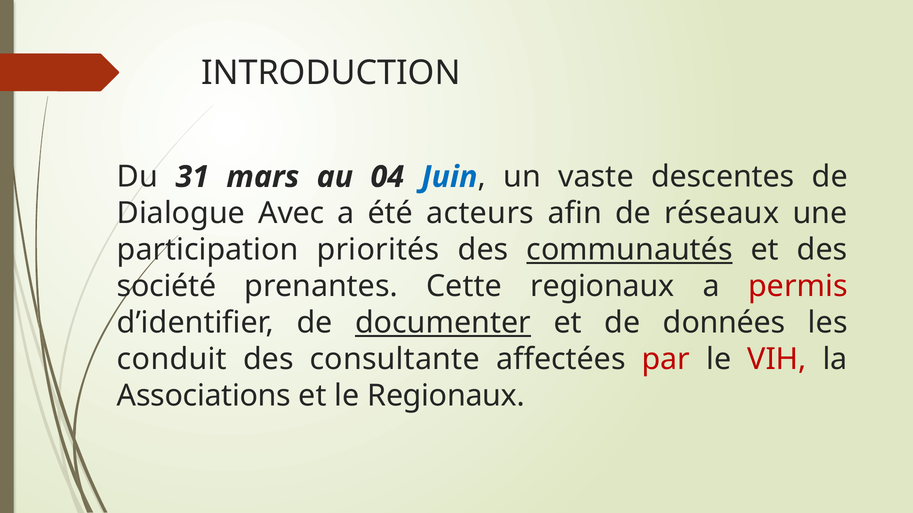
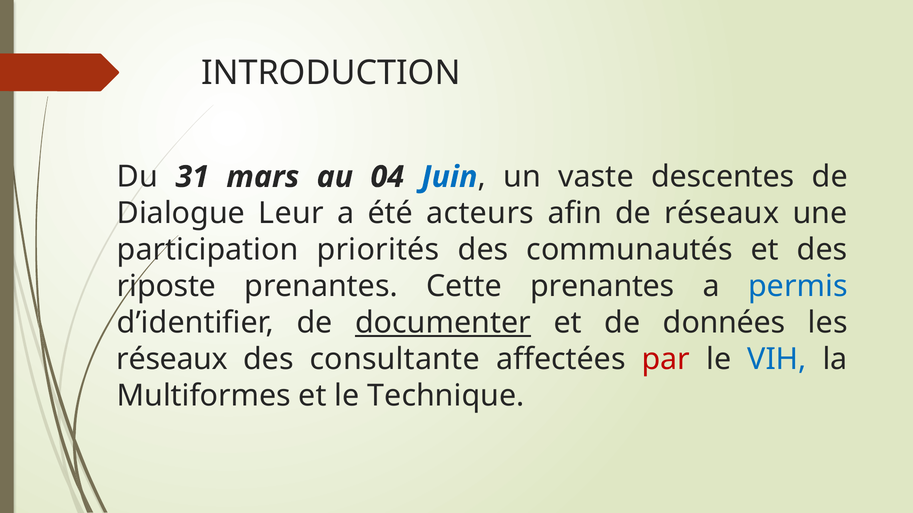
Avec: Avec -> Leur
communautés underline: present -> none
société: société -> riposte
Cette regionaux: regionaux -> prenantes
permis colour: red -> blue
conduit at (172, 360): conduit -> réseaux
VIH colour: red -> blue
Associations: Associations -> Multiformes
le Regionaux: Regionaux -> Technique
